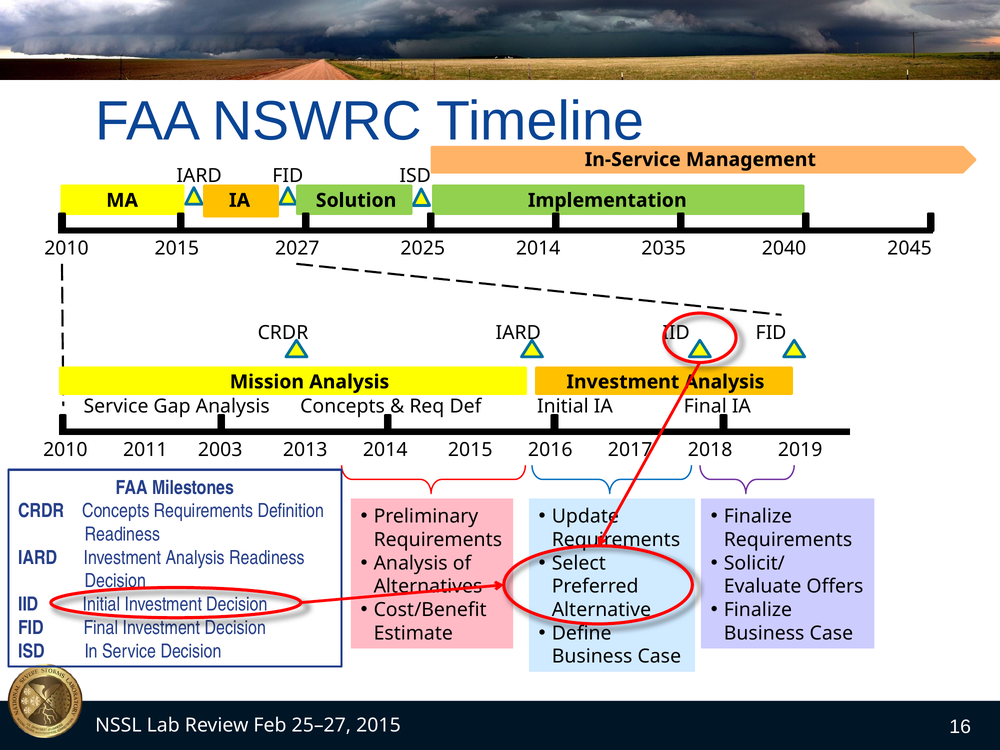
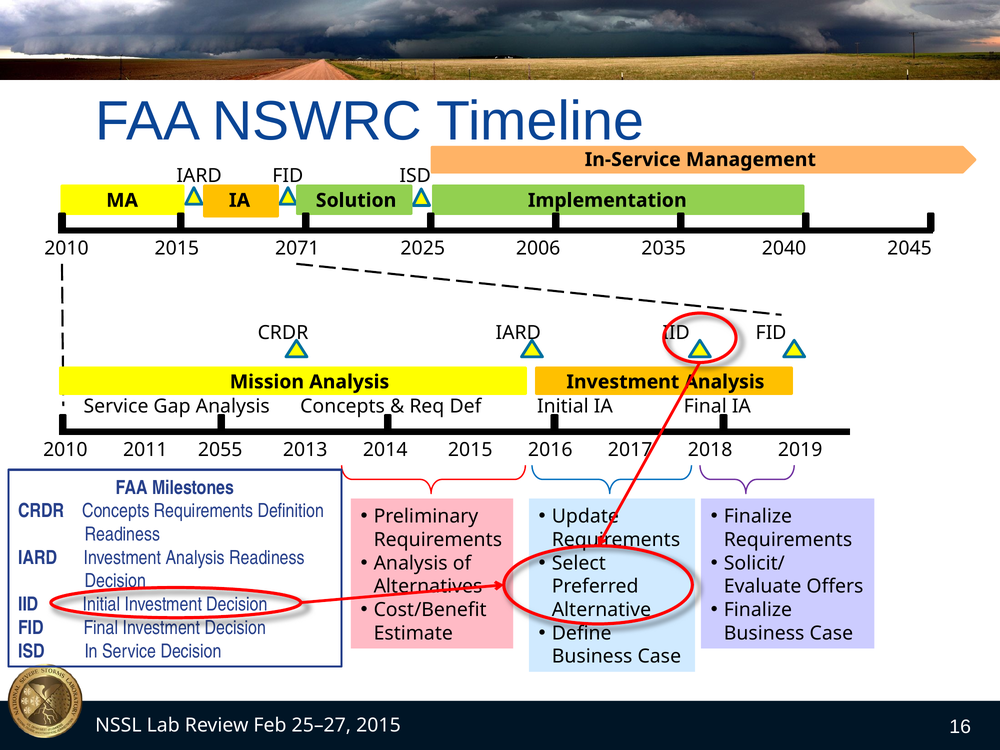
2027: 2027 -> 2071
2025 2014: 2014 -> 2006
2003: 2003 -> 2055
